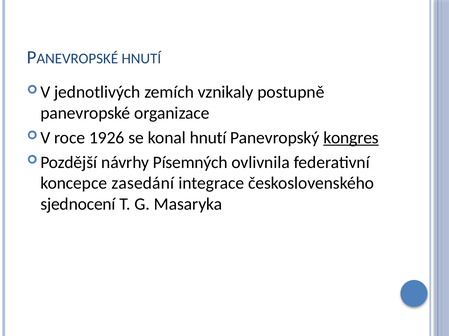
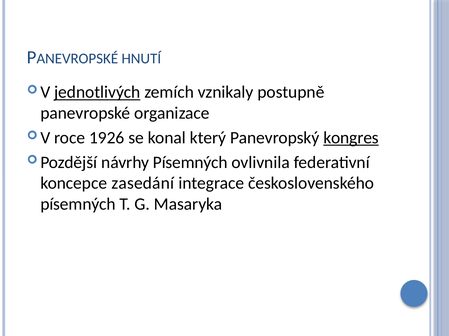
jednotlivých underline: none -> present
konal hnutí: hnutí -> který
sjednocení at (78, 205): sjednocení -> písemných
